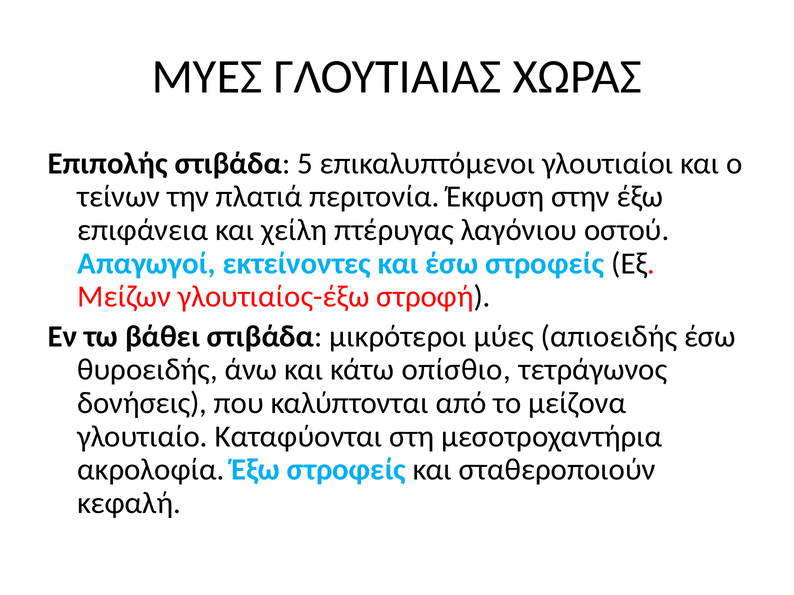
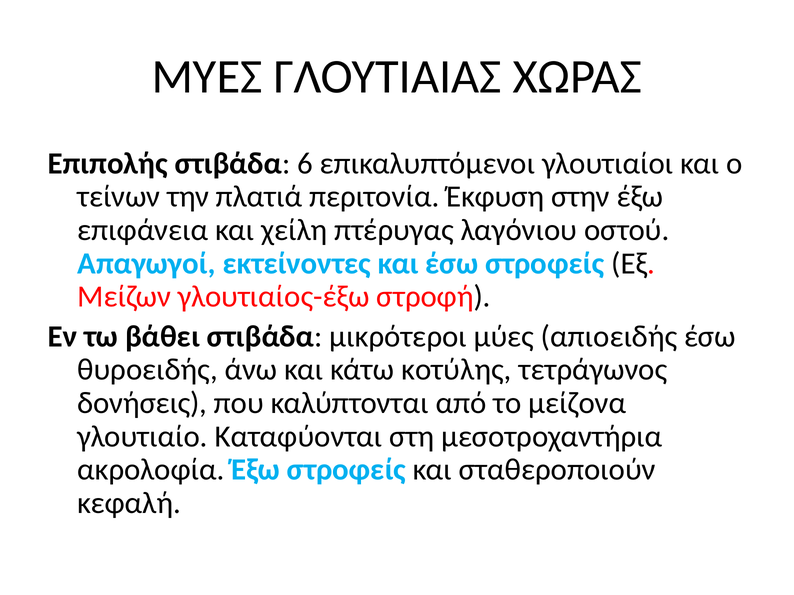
5: 5 -> 6
οπίσθιο: οπίσθιο -> κοτύλης
